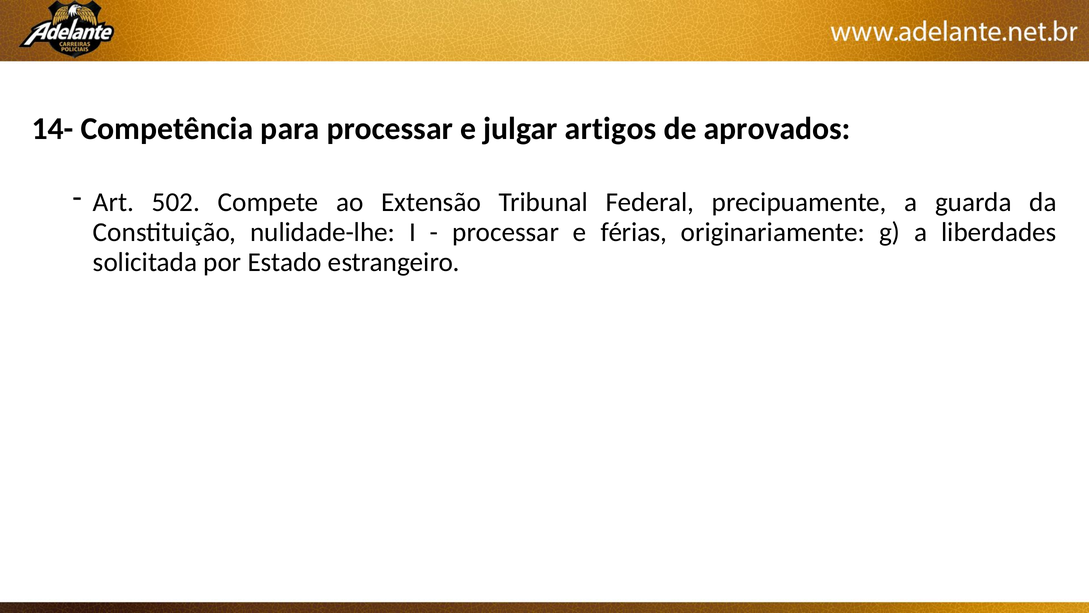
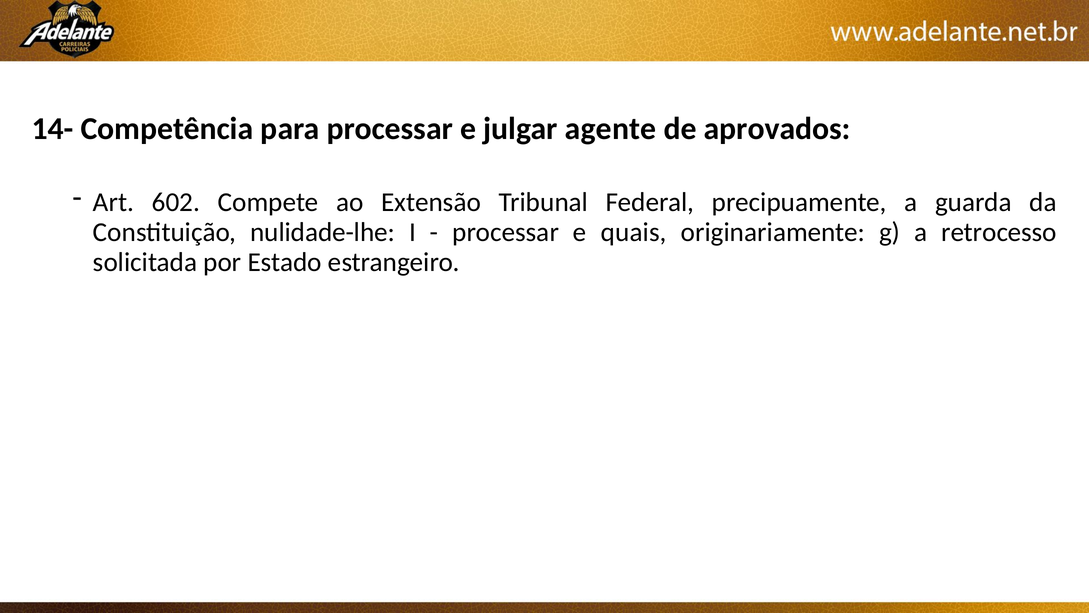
artigos: artigos -> agente
502: 502 -> 602
férias: férias -> quais
liberdades: liberdades -> retrocesso
